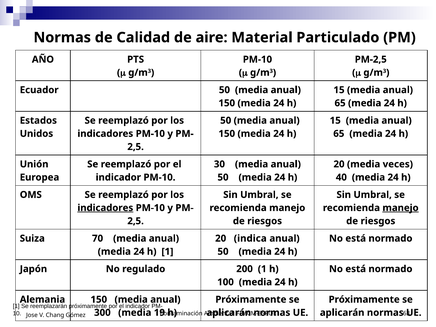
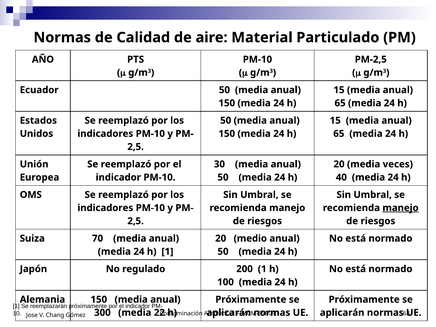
indicadores at (105, 208) underline: present -> none
indica: indica -> medio
19: 19 -> 22
